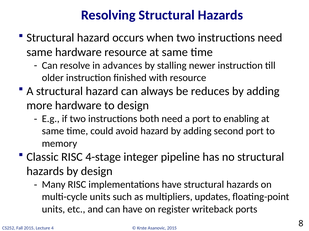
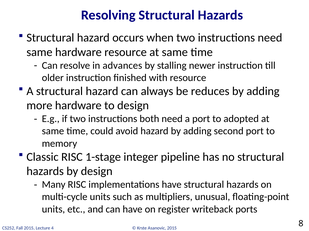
enabling: enabling -> adopted
4-stage: 4-stage -> 1-stage
updates: updates -> unusual
